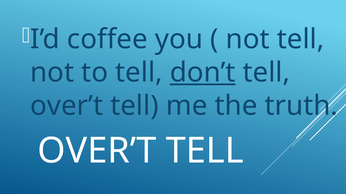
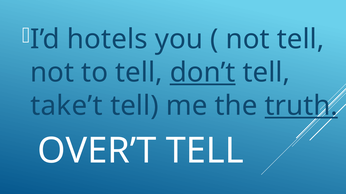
coffee: coffee -> hotels
over’t at (67, 106): over’t -> take’t
truth underline: none -> present
